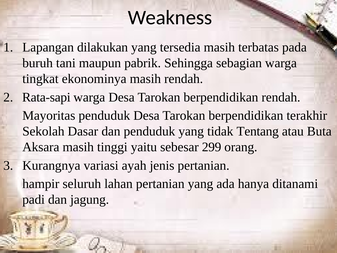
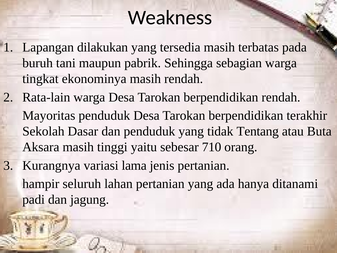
Rata-sapi: Rata-sapi -> Rata-lain
299: 299 -> 710
ayah: ayah -> lama
